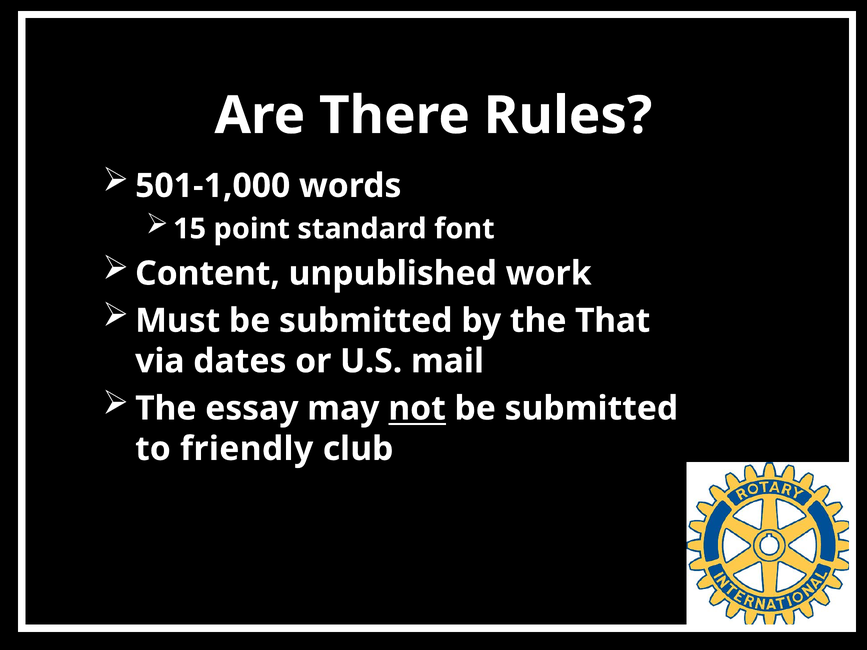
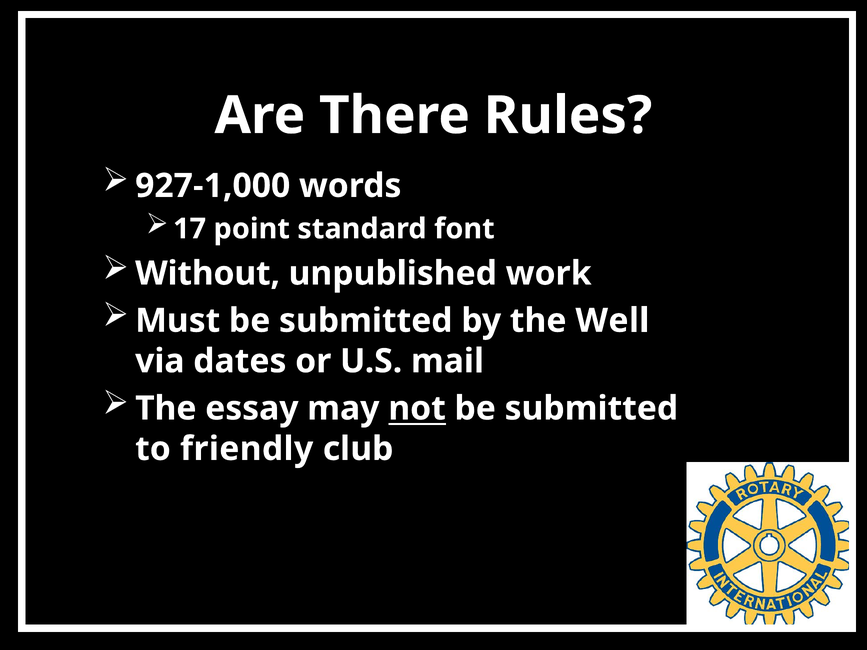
501-1,000: 501-1,000 -> 927-1,000
15: 15 -> 17
Content: Content -> Without
That: That -> Well
